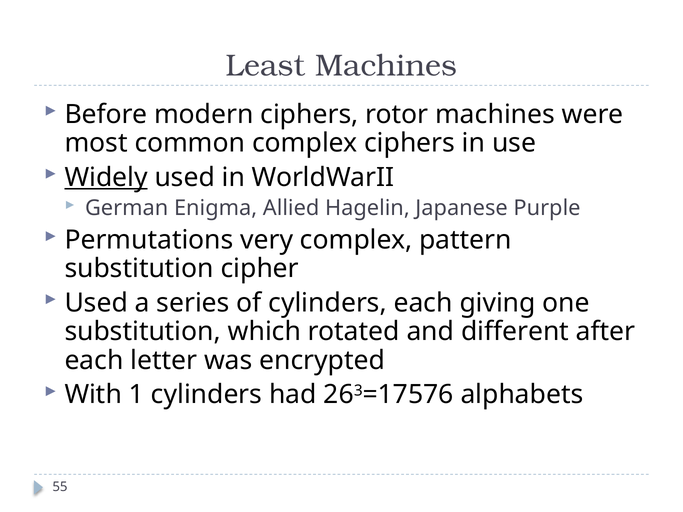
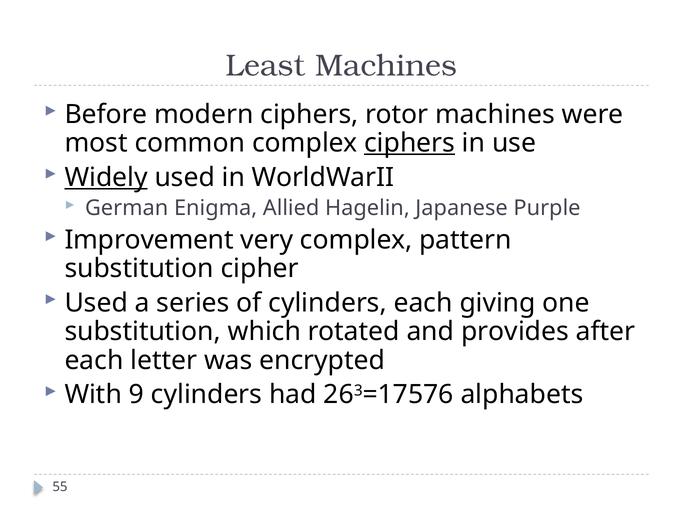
ciphers at (410, 143) underline: none -> present
Permutations: Permutations -> Improvement
different: different -> provides
1: 1 -> 9
